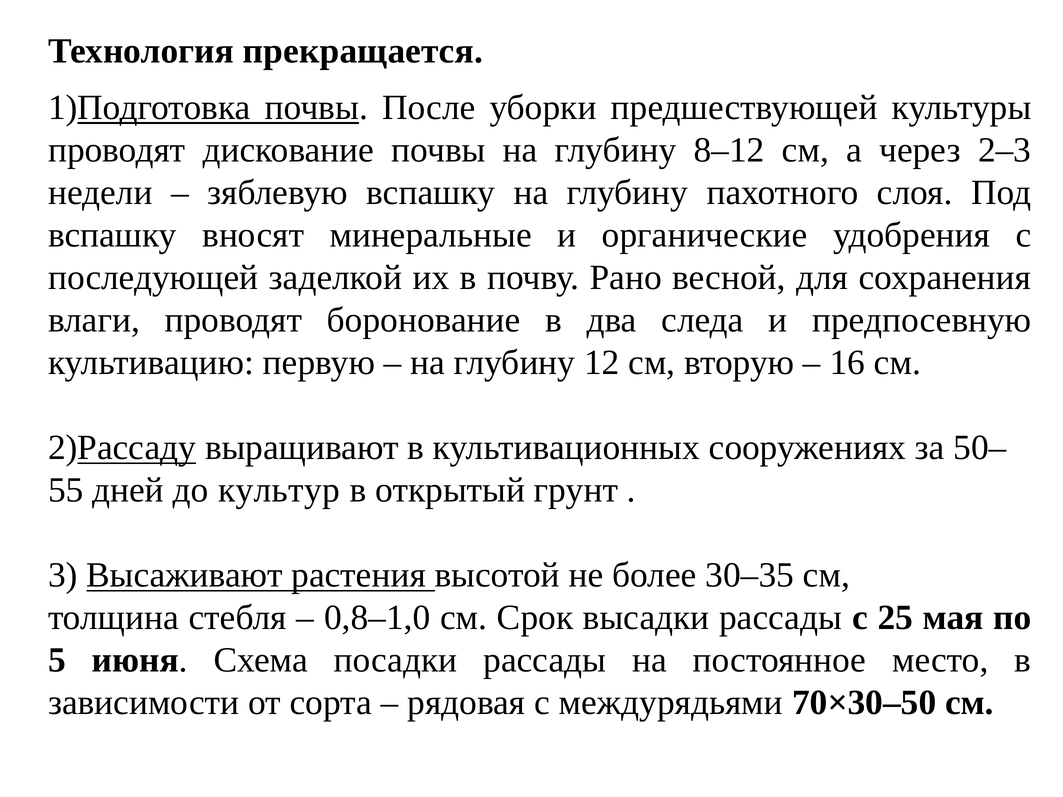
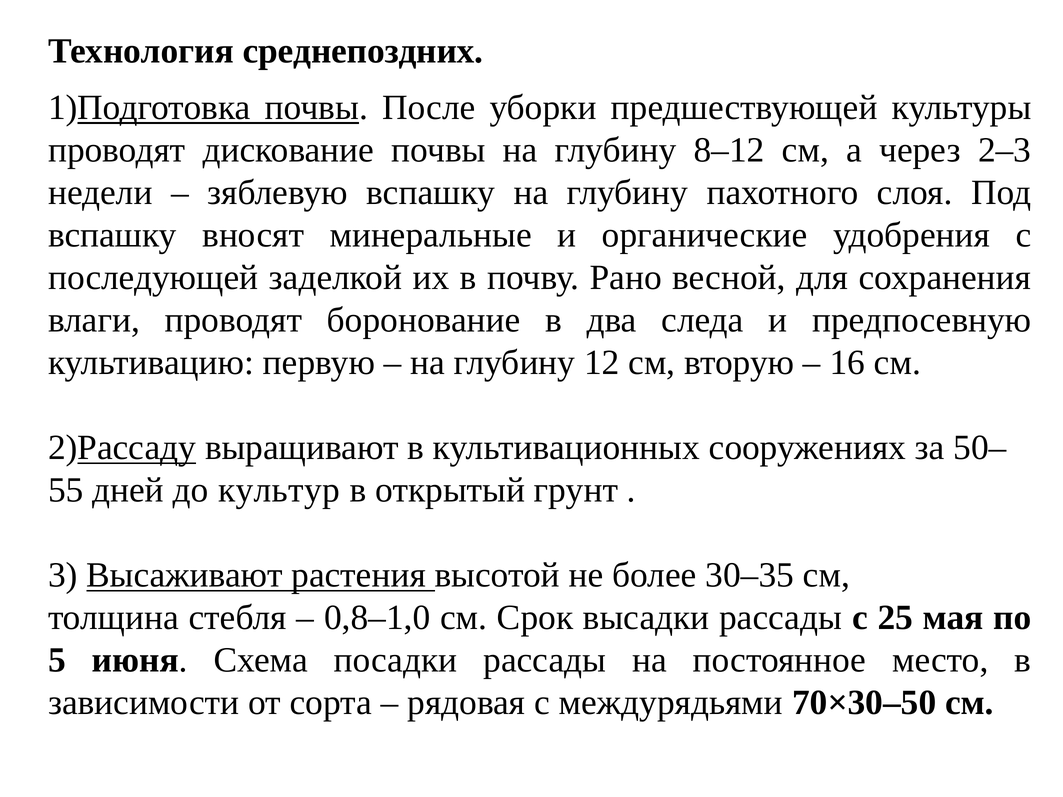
прекращается: прекращается -> среднепоздних
